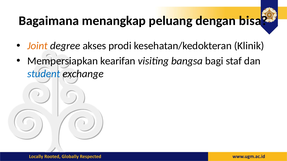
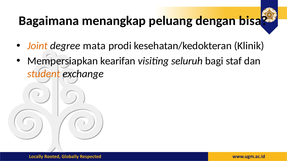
akses: akses -> mata
bangsa: bangsa -> seluruh
student colour: blue -> orange
